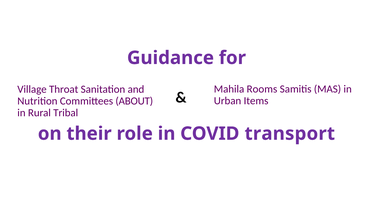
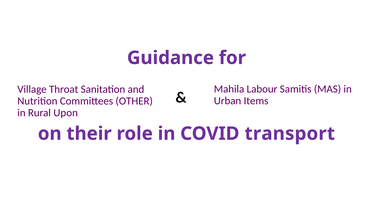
Rooms: Rooms -> Labour
ABOUT: ABOUT -> OTHER
Tribal: Tribal -> Upon
